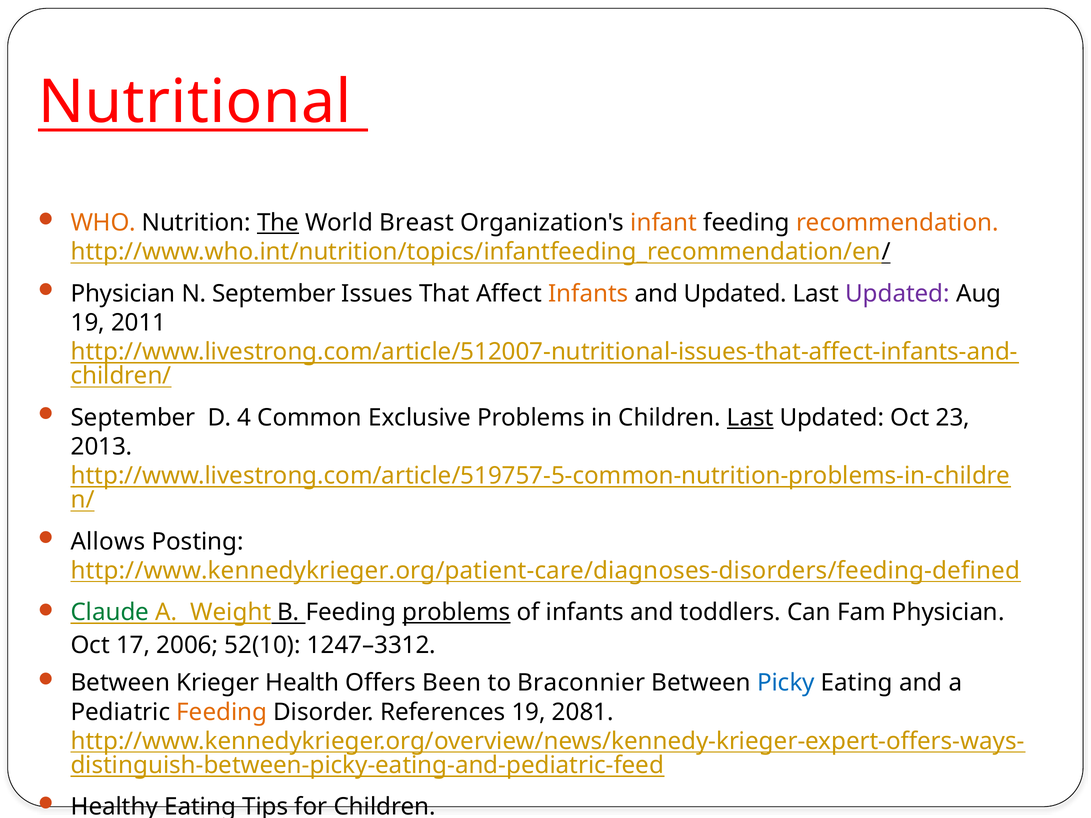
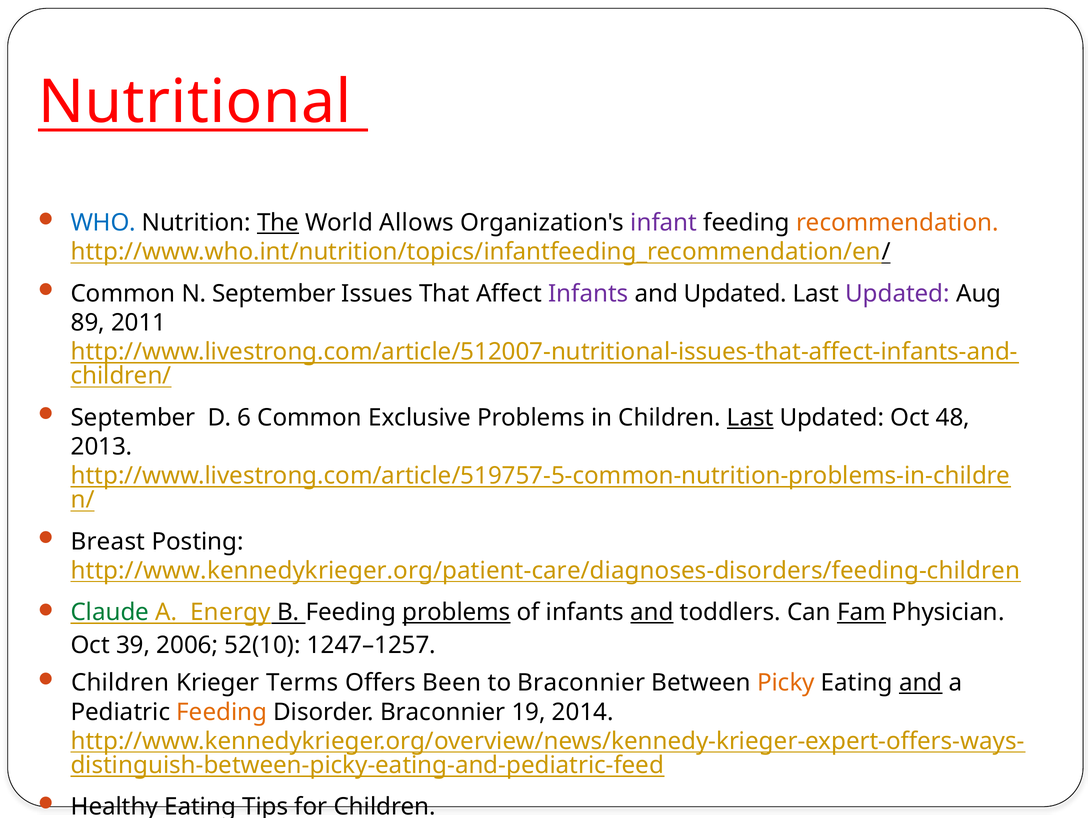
WHO colour: orange -> blue
Breast: Breast -> Allows
infant colour: orange -> purple
Physician at (123, 294): Physician -> Common
Infants at (588, 294) colour: orange -> purple
19 at (88, 323): 19 -> 89
4: 4 -> 6
23: 23 -> 48
Allows: Allows -> Breast
http://www.kennedykrieger.org/patient-care/diagnoses-disorders/feeding-defined: http://www.kennedykrieger.org/patient-care/diagnoses-disorders/feeding-defined -> http://www.kennedykrieger.org/patient-care/diagnoses-disorders/feeding-children
Weight: Weight -> Energy
and at (652, 612) underline: none -> present
Fam underline: none -> present
17: 17 -> 39
1247–3312: 1247–3312 -> 1247–1257
Between at (120, 683): Between -> Children
Health: Health -> Terms
Picky colour: blue -> orange
and at (921, 683) underline: none -> present
Disorder References: References -> Braconnier
2081: 2081 -> 2014
